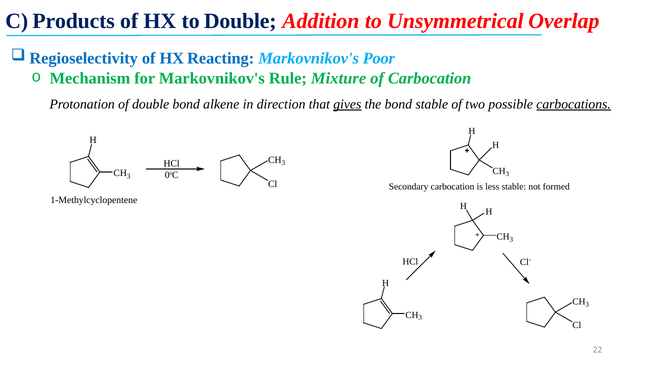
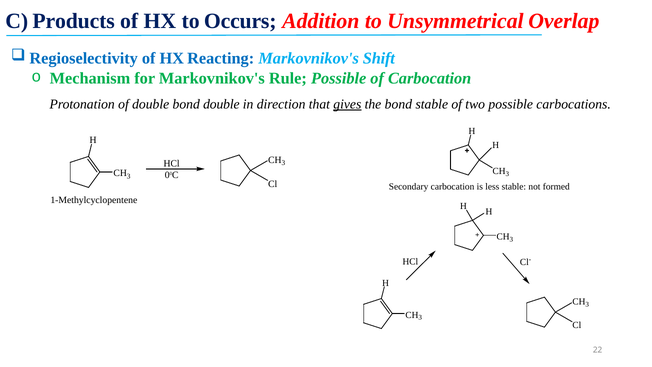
to Double: Double -> Occurs
Poor: Poor -> Shift
Rule Mixture: Mixture -> Possible
bond alkene: alkene -> double
carbocations underline: present -> none
